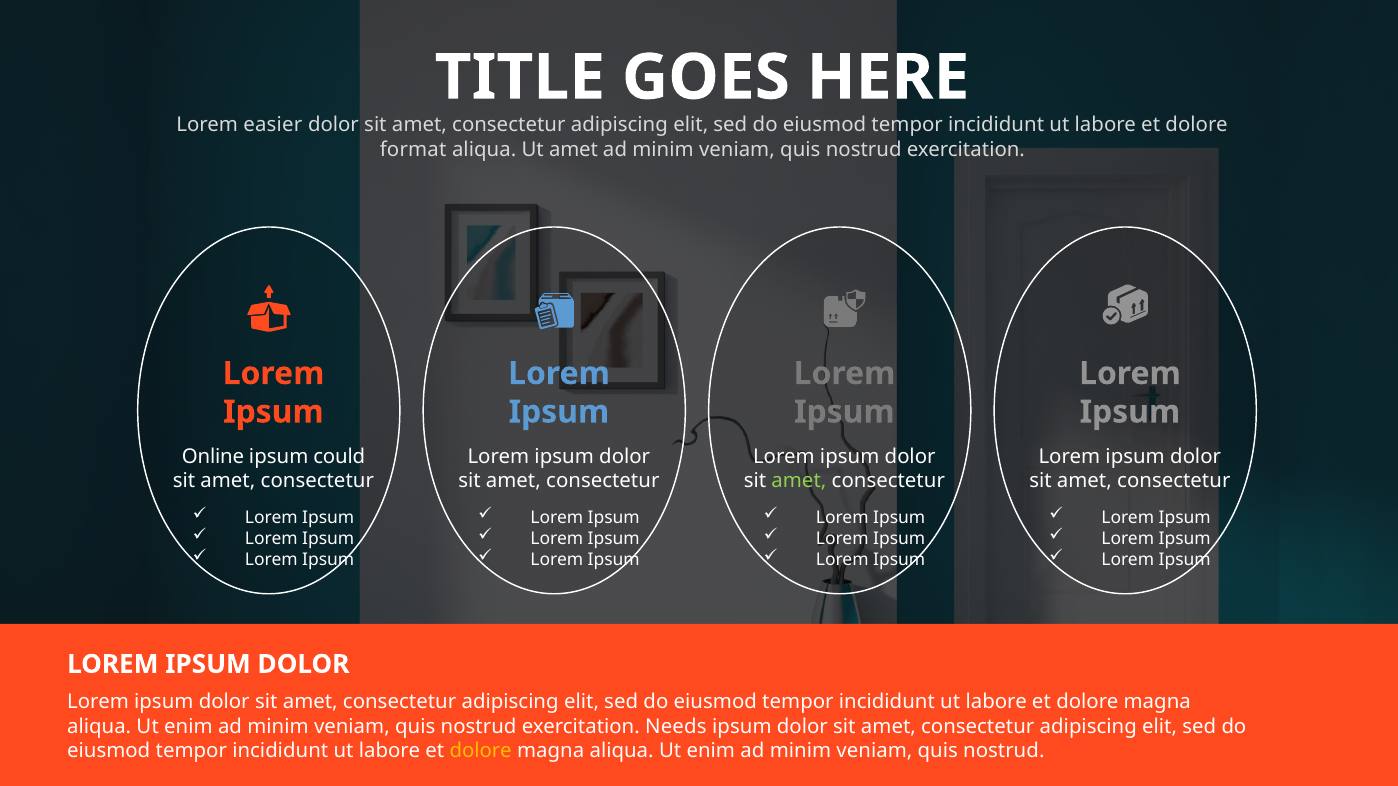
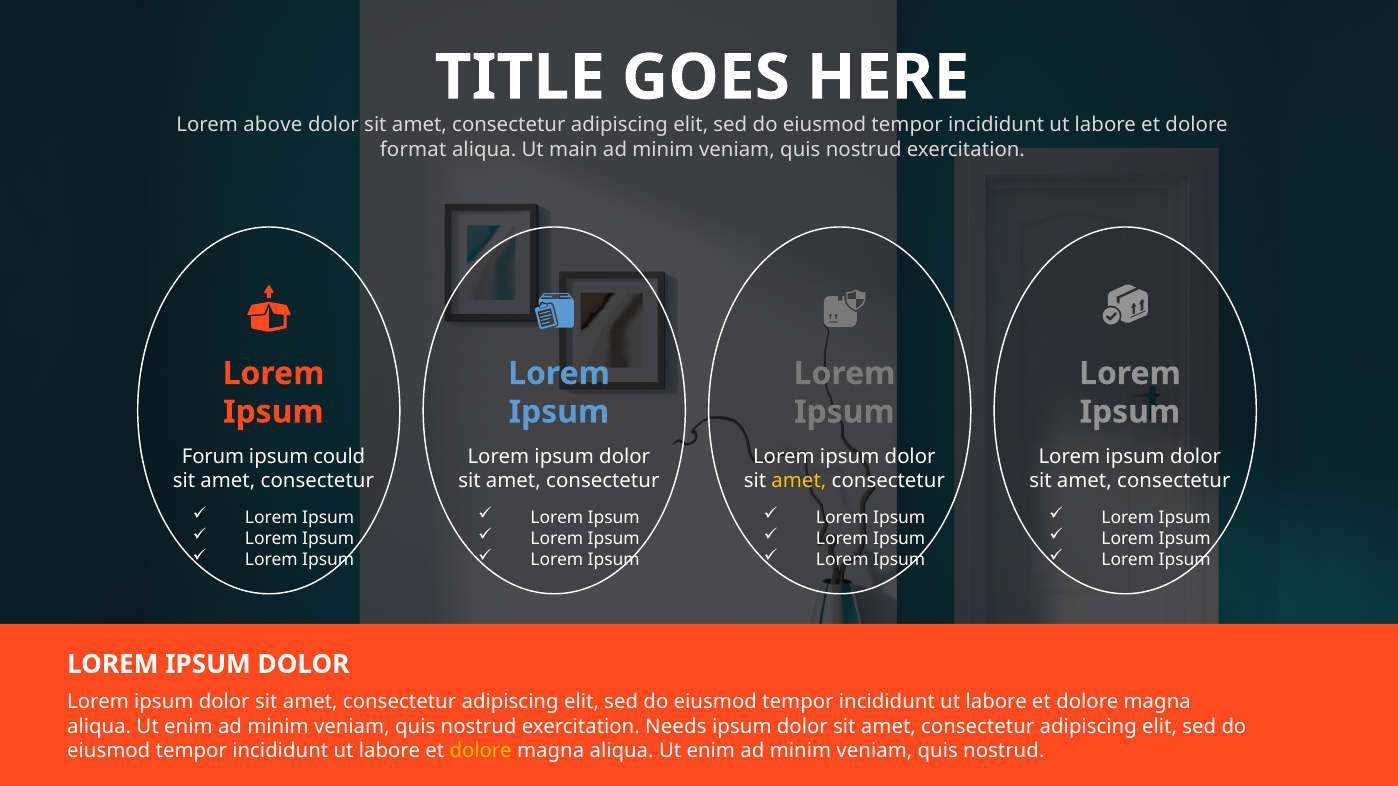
easier: easier -> above
Ut amet: amet -> main
Online: Online -> Forum
amet at (799, 481) colour: light green -> yellow
